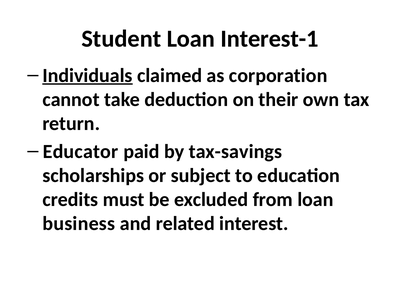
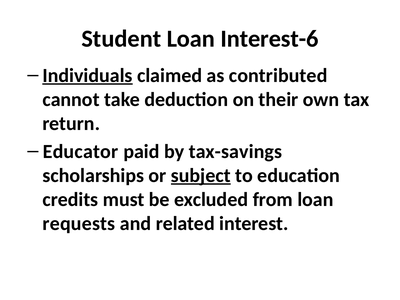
Interest-1: Interest-1 -> Interest-6
corporation: corporation -> contributed
subject underline: none -> present
business: business -> requests
